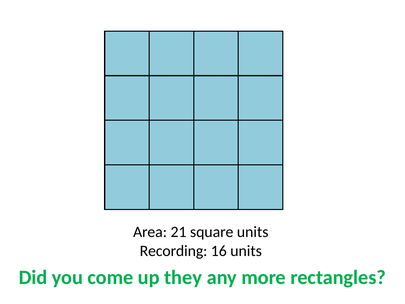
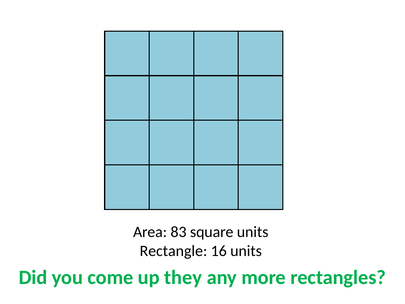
21: 21 -> 83
Recording: Recording -> Rectangle
